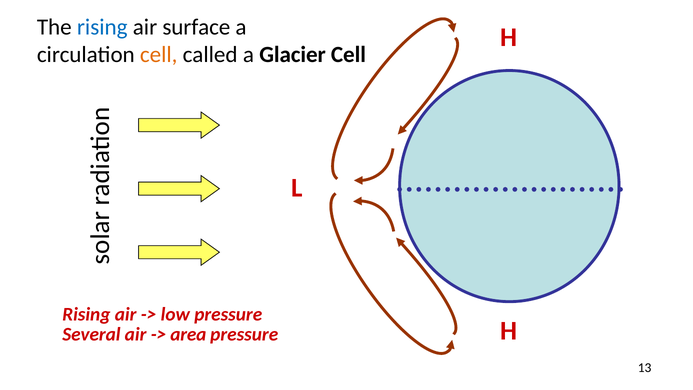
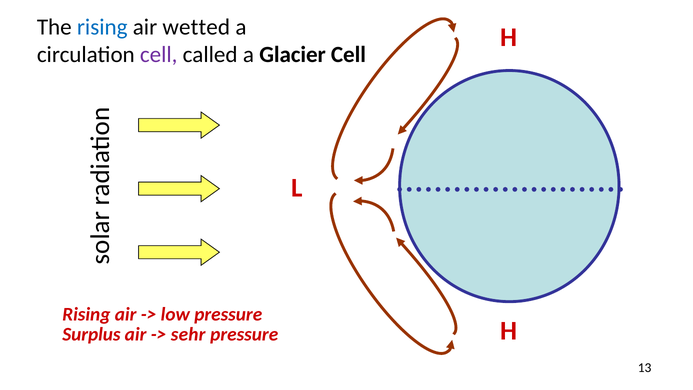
surface: surface -> wetted
cell at (159, 55) colour: orange -> purple
Several: Several -> Surplus
area: area -> sehr
